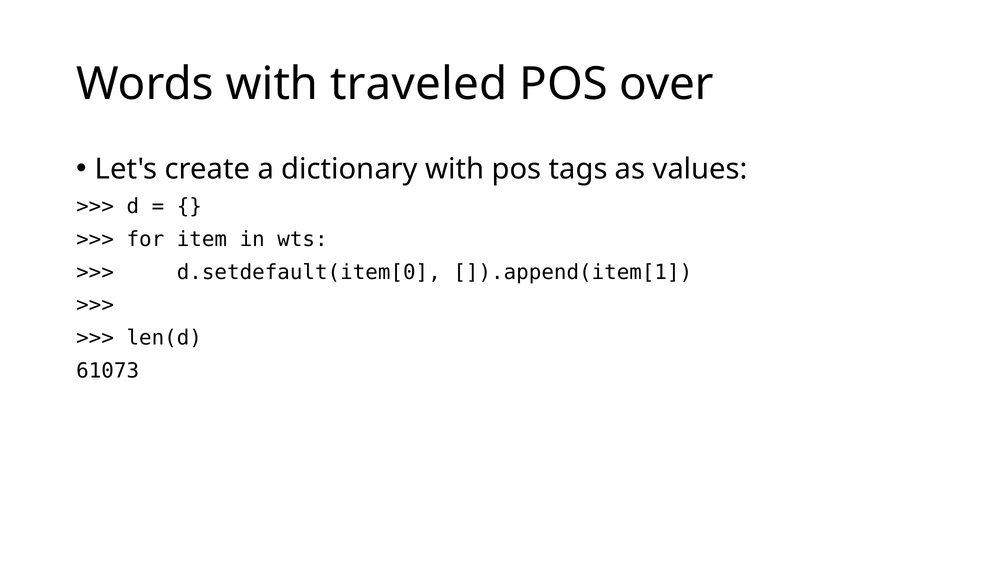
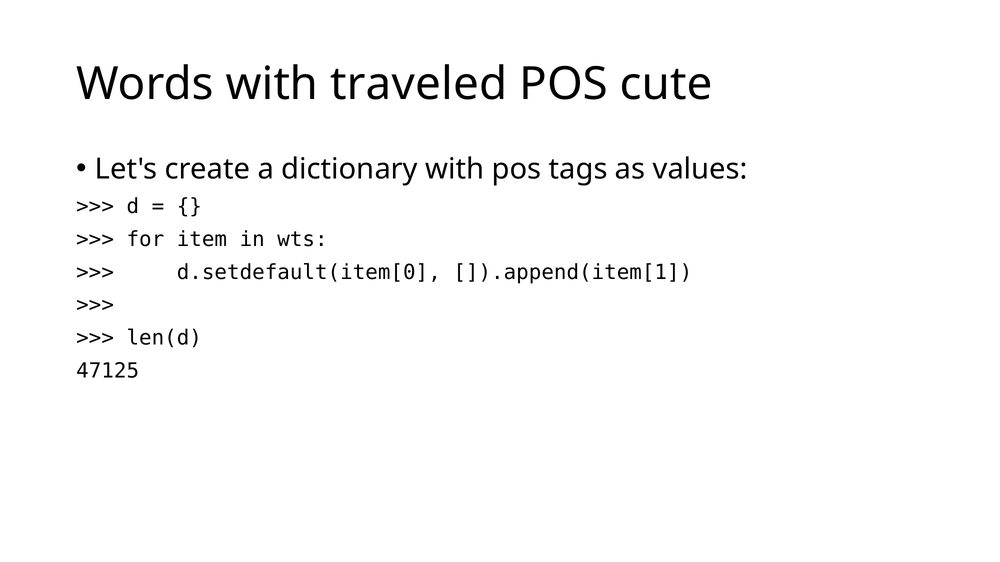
over: over -> cute
61073: 61073 -> 47125
